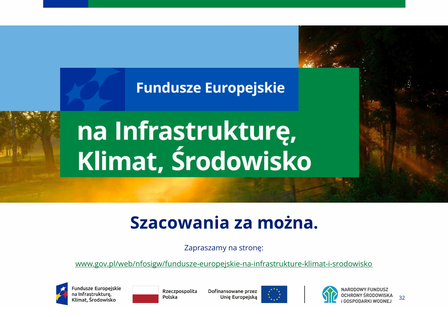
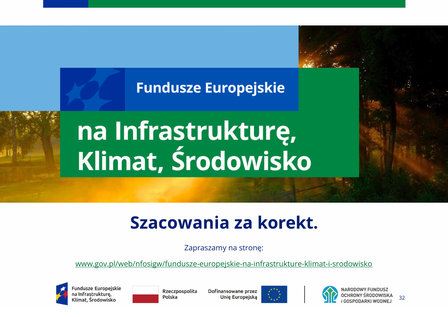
można: można -> korekt
